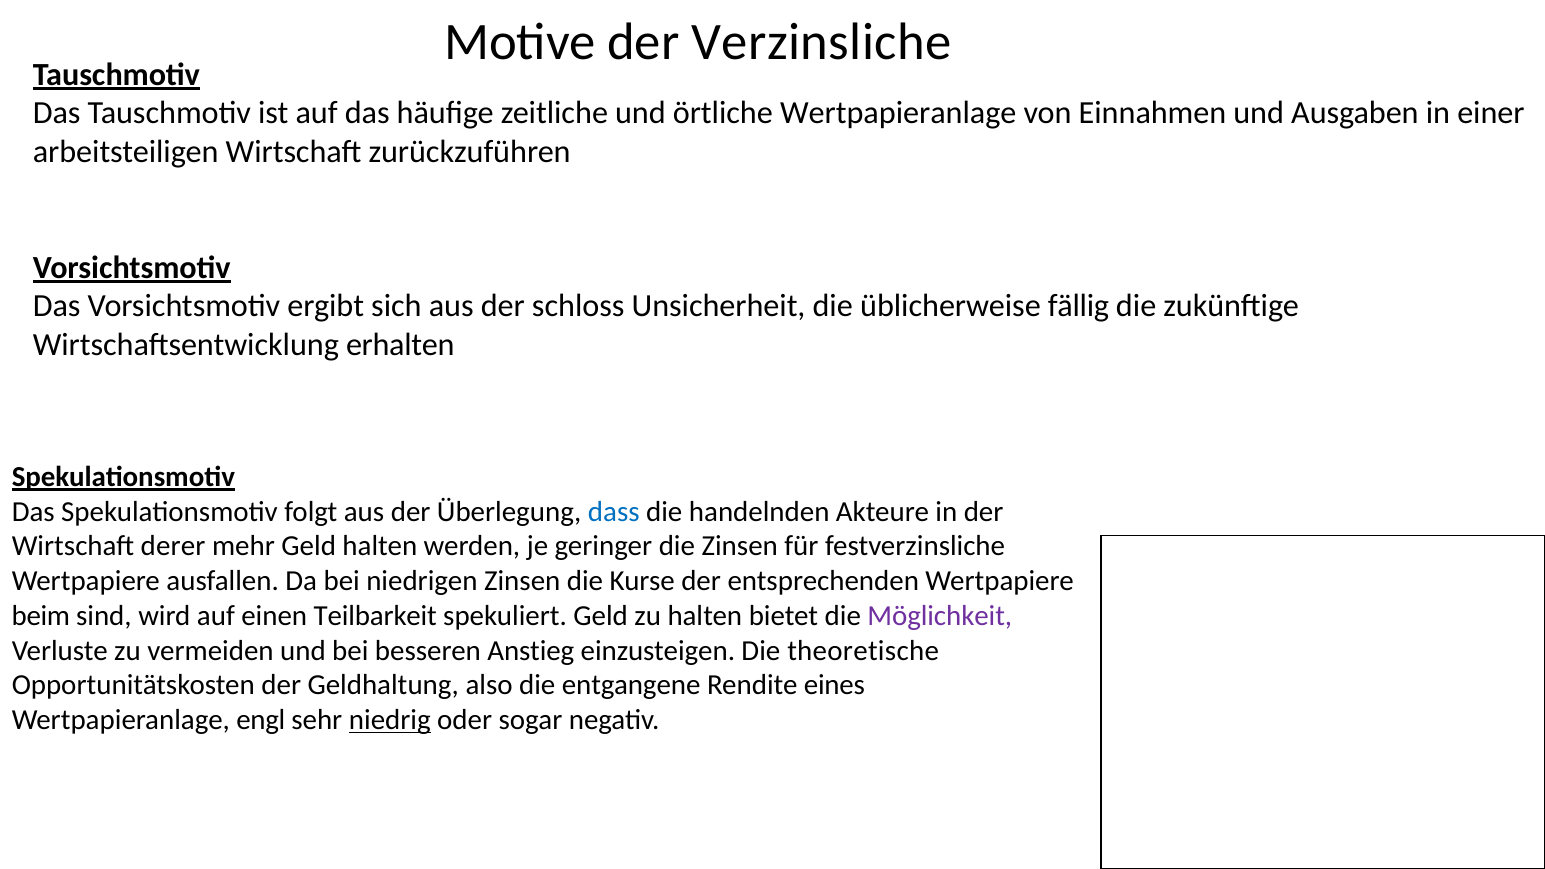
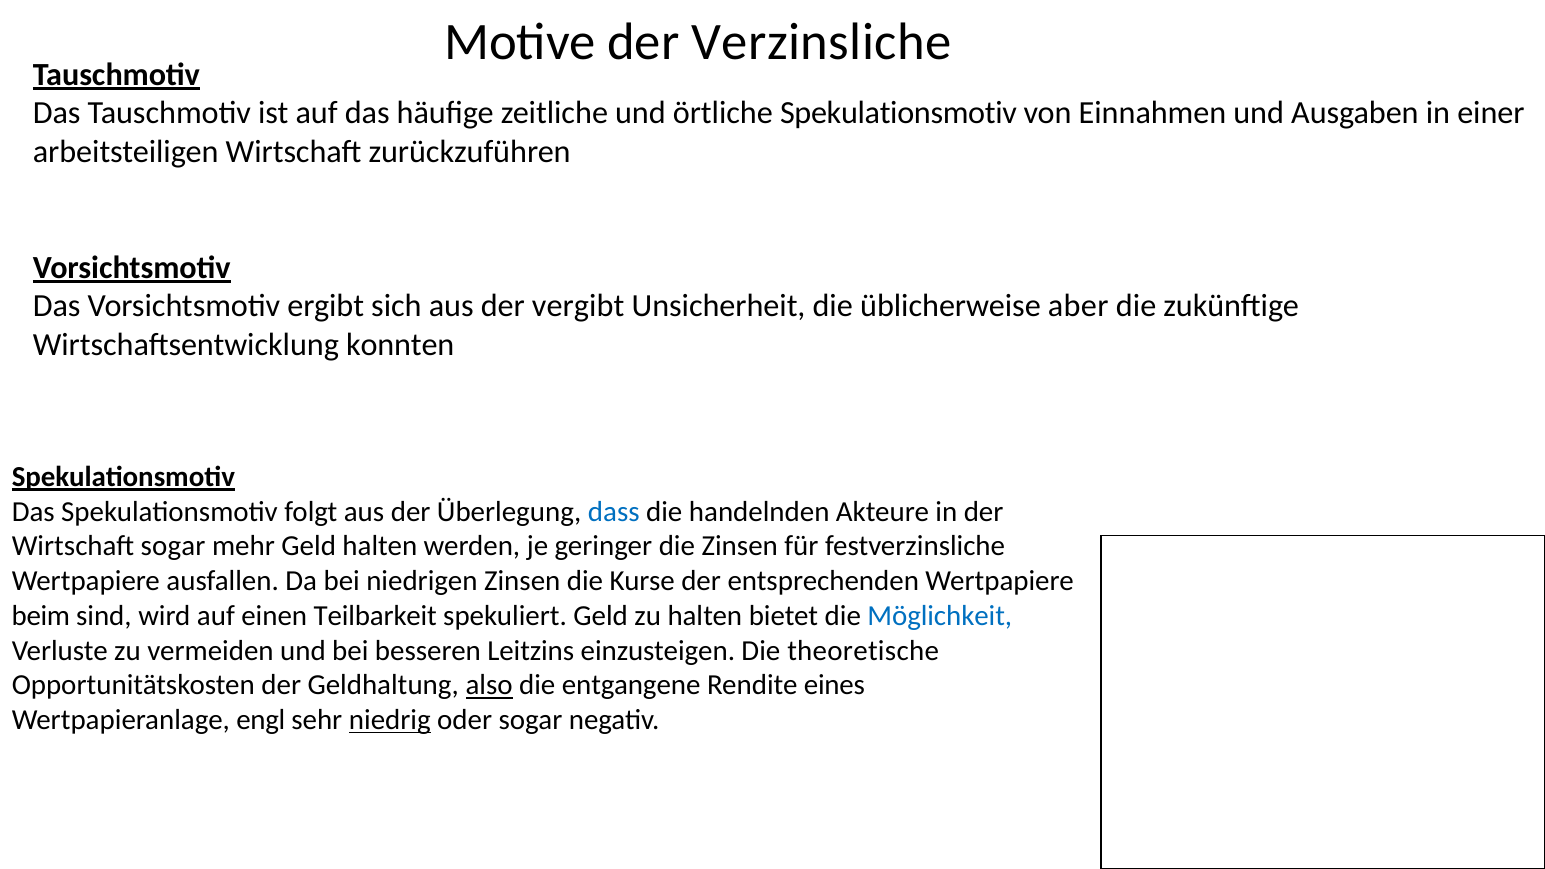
örtliche Wertpapieranlage: Wertpapieranlage -> Spekulationsmotiv
schloss: schloss -> vergibt
fällig: fällig -> aber
erhalten: erhalten -> konnten
Wirtschaft derer: derer -> sogar
Möglichkeit colour: purple -> blue
Anstieg: Anstieg -> Leitzins
also underline: none -> present
